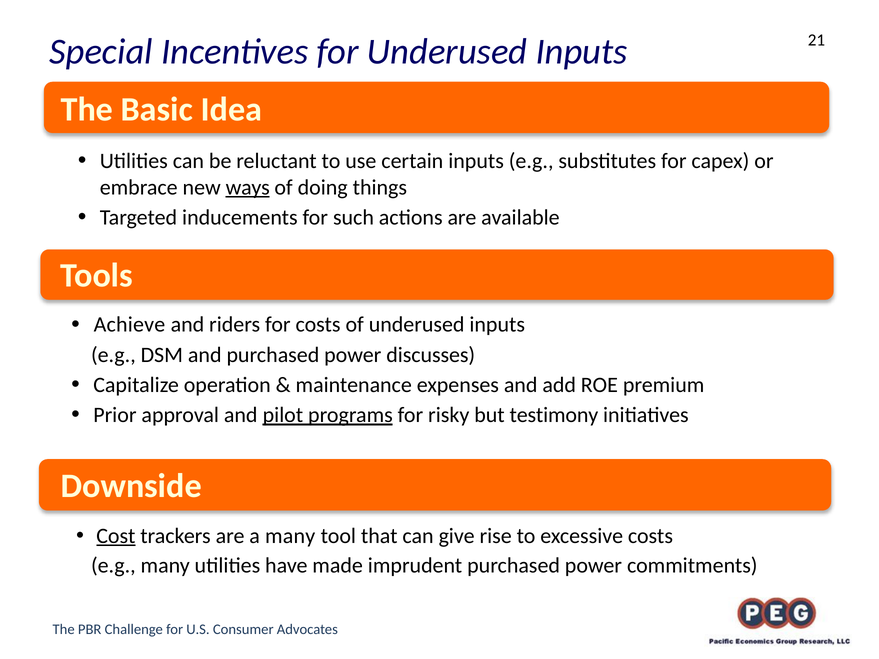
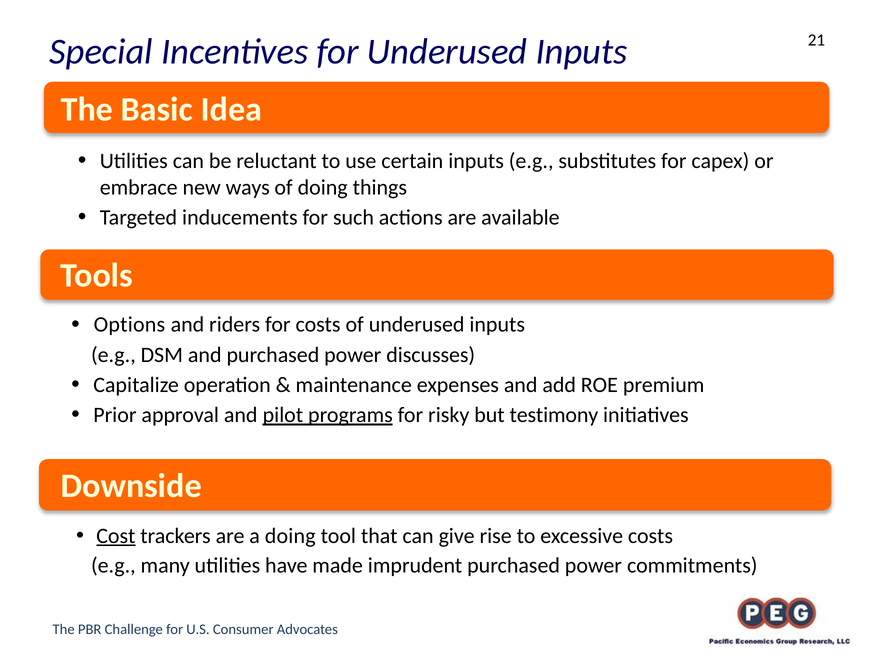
ways underline: present -> none
Achieve: Achieve -> Options
a many: many -> doing
